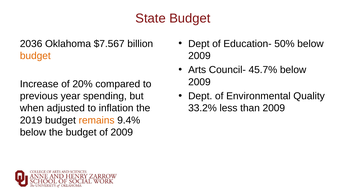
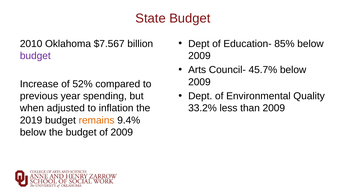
50%: 50% -> 85%
2036: 2036 -> 2010
budget at (35, 56) colour: orange -> purple
20%: 20% -> 52%
